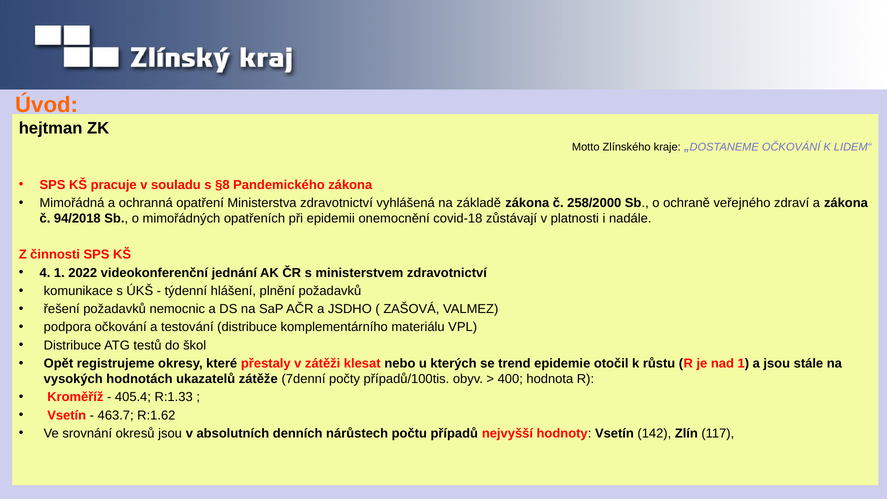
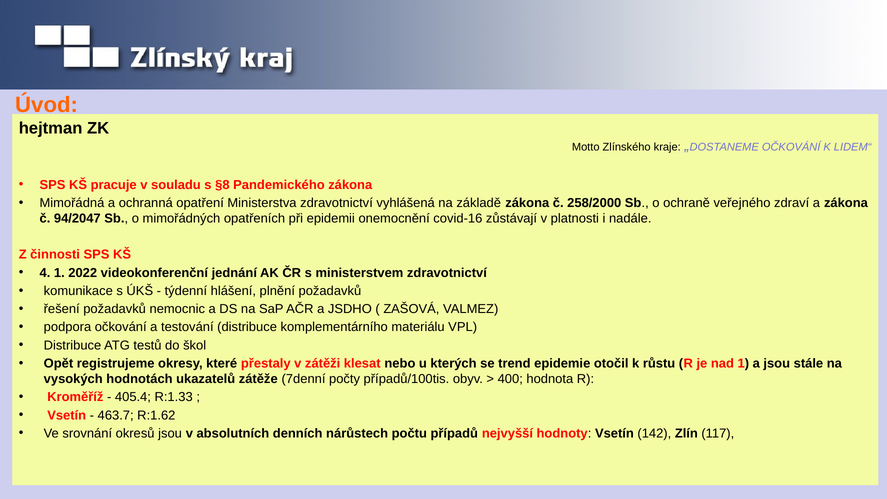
94/2018: 94/2018 -> 94/2047
covid-18: covid-18 -> covid-16
